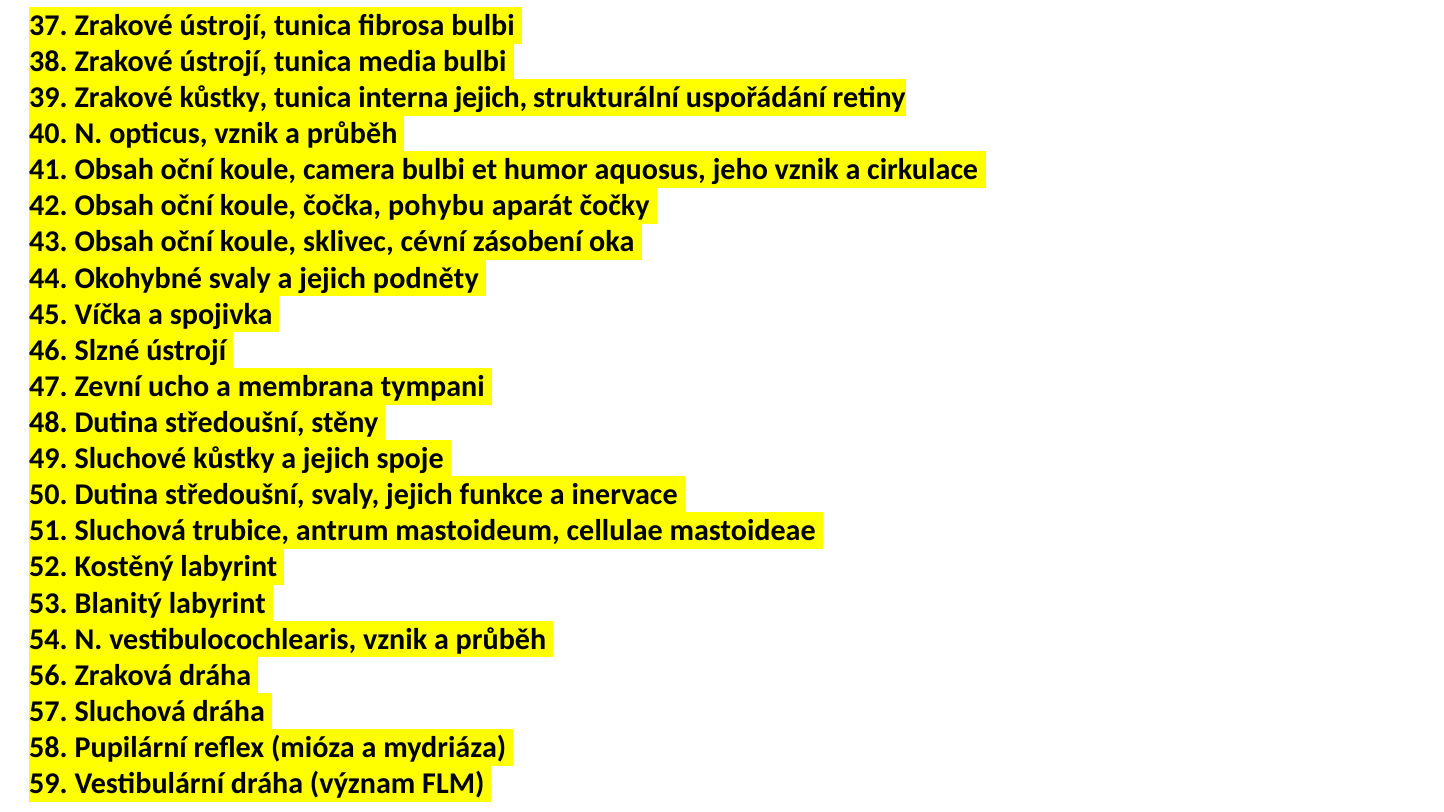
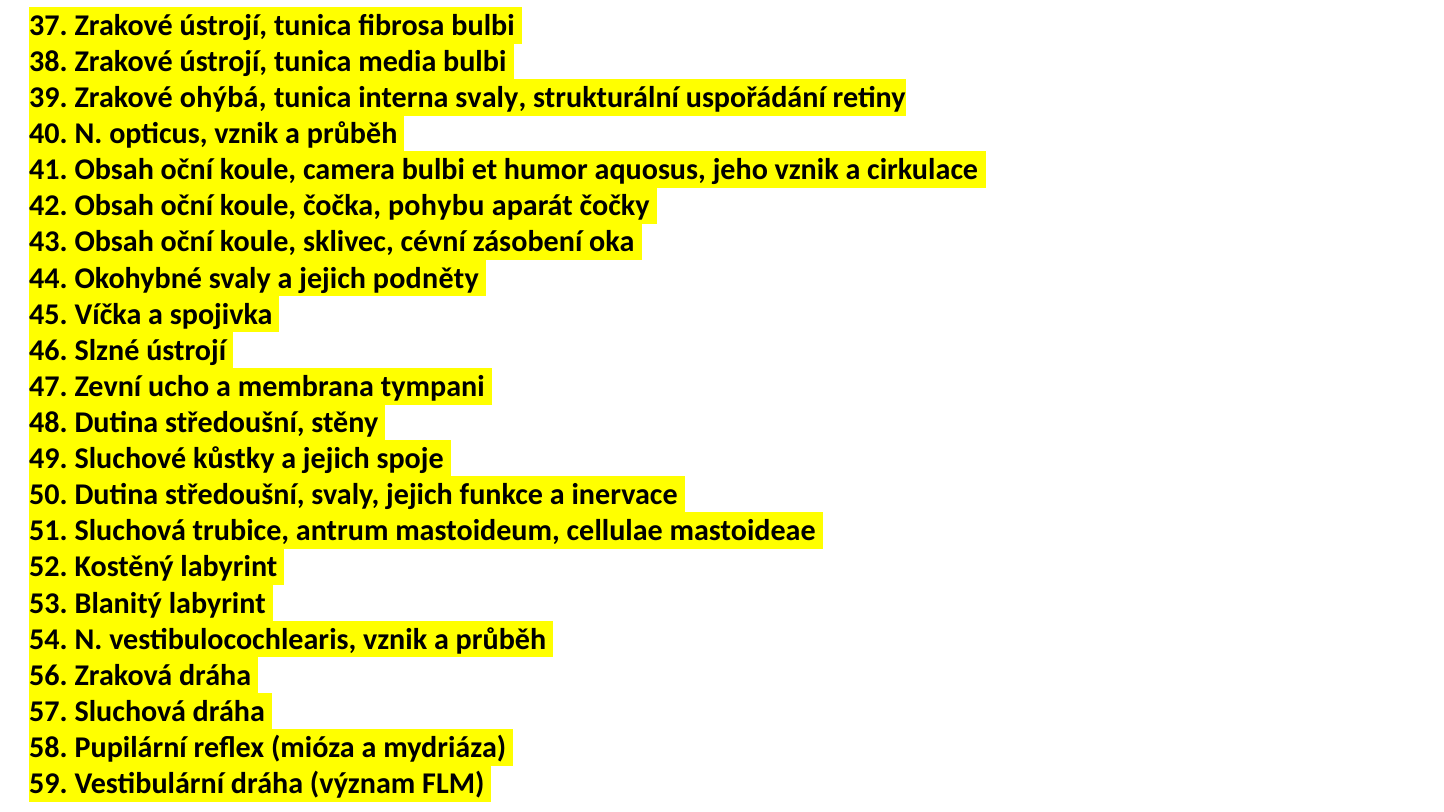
Zrakové kůstky: kůstky -> ohýbá
interna jejich: jejich -> svaly
